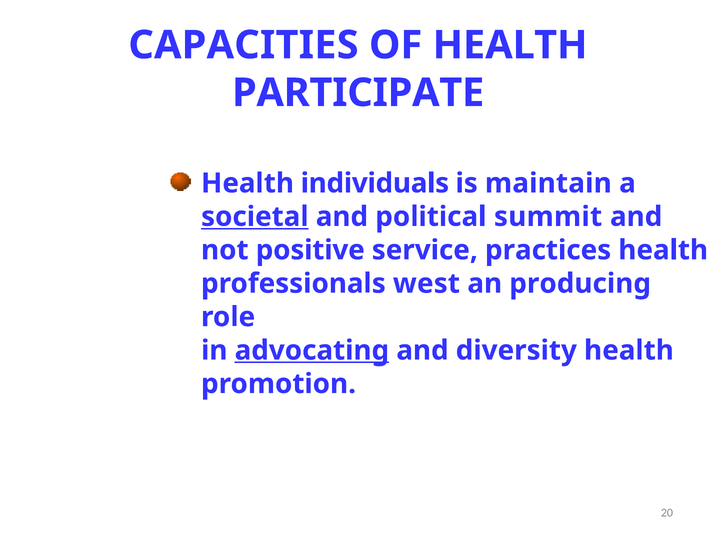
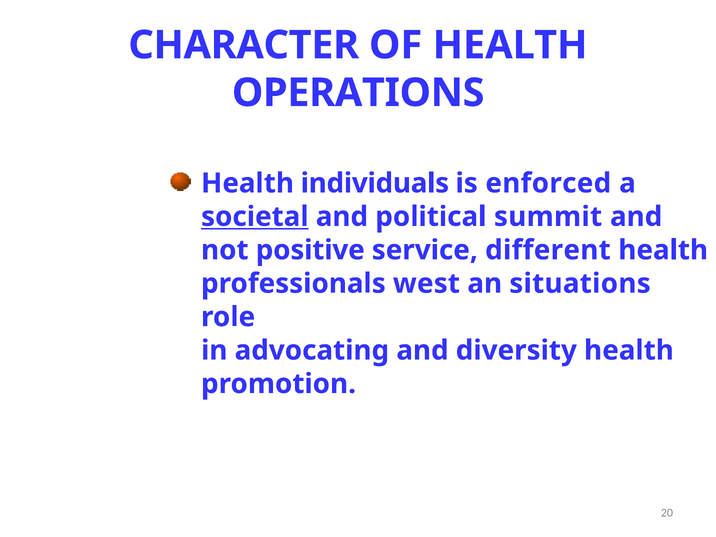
CAPACITIES: CAPACITIES -> CHARACTER
PARTICIPATE: PARTICIPATE -> OPERATIONS
maintain: maintain -> enforced
practices: practices -> different
producing: producing -> situations
advocating underline: present -> none
